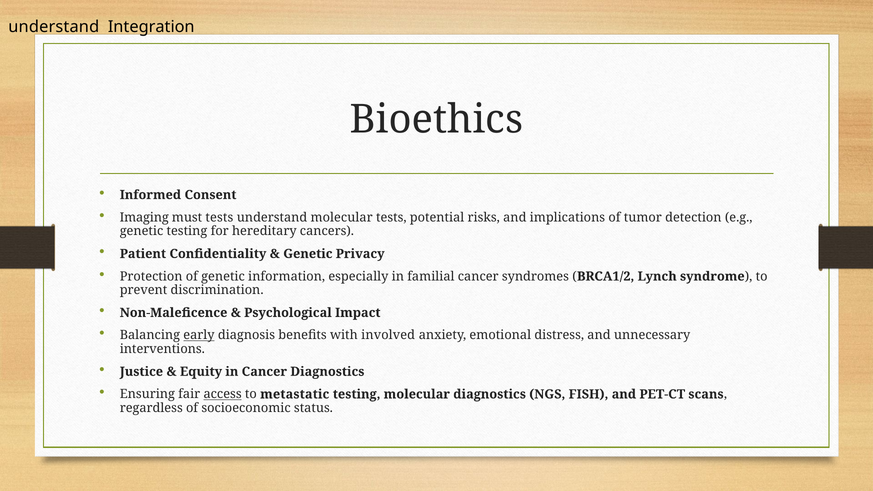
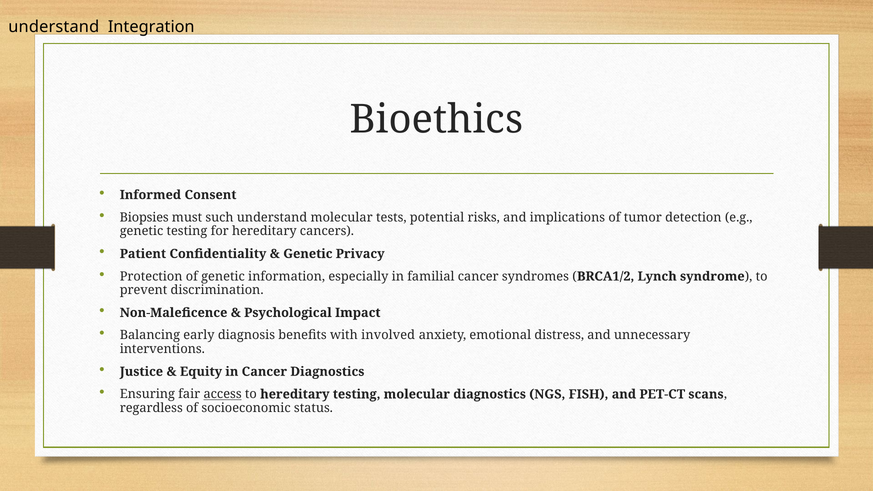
Imaging: Imaging -> Biopsies
must tests: tests -> such
early underline: present -> none
to metastatic: metastatic -> hereditary
